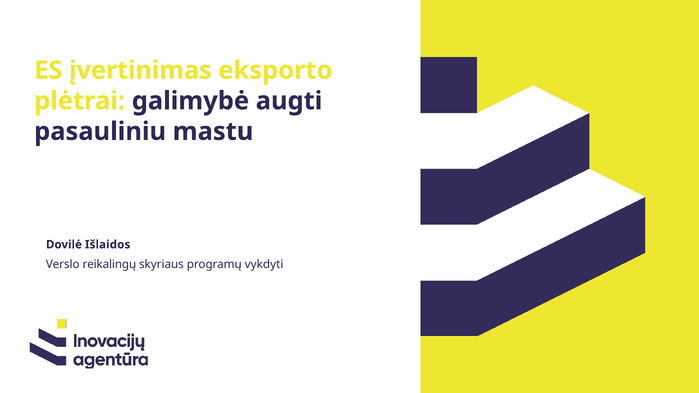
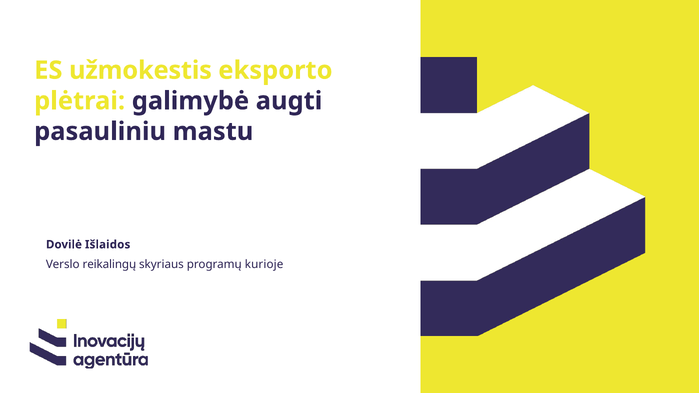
įvertinimas: įvertinimas -> užmokestis
vykdyti: vykdyti -> kurioje
